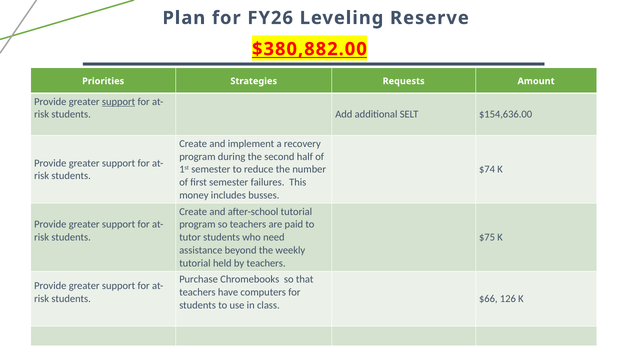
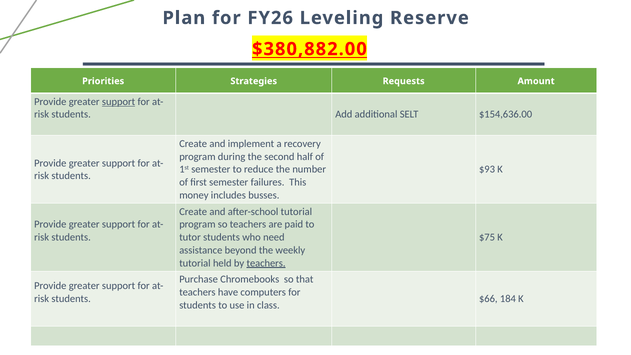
$74: $74 -> $93
teachers at (266, 263) underline: none -> present
126: 126 -> 184
